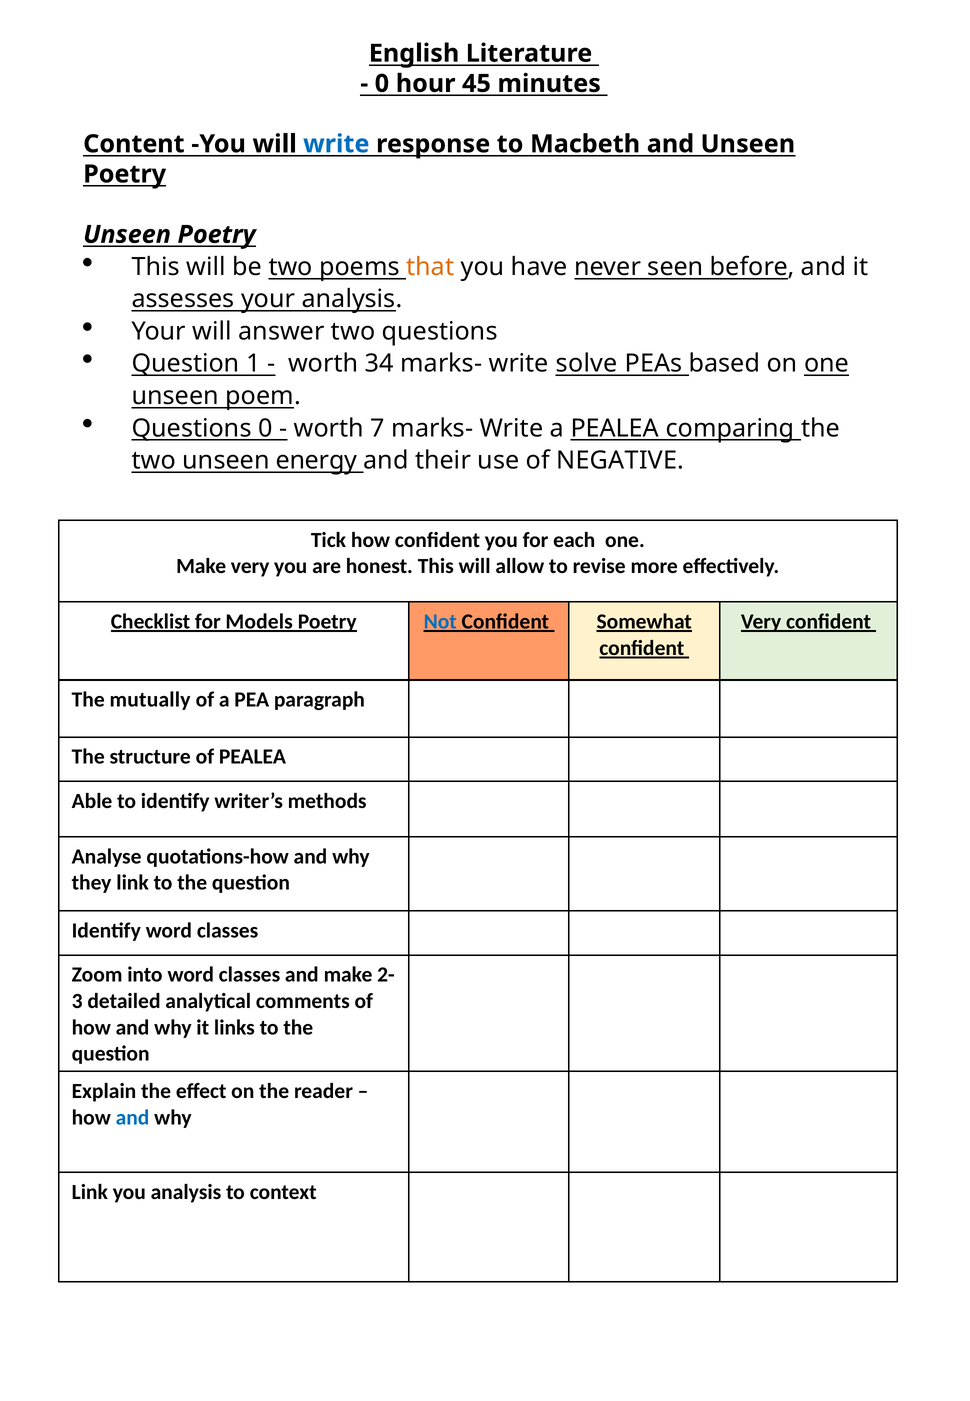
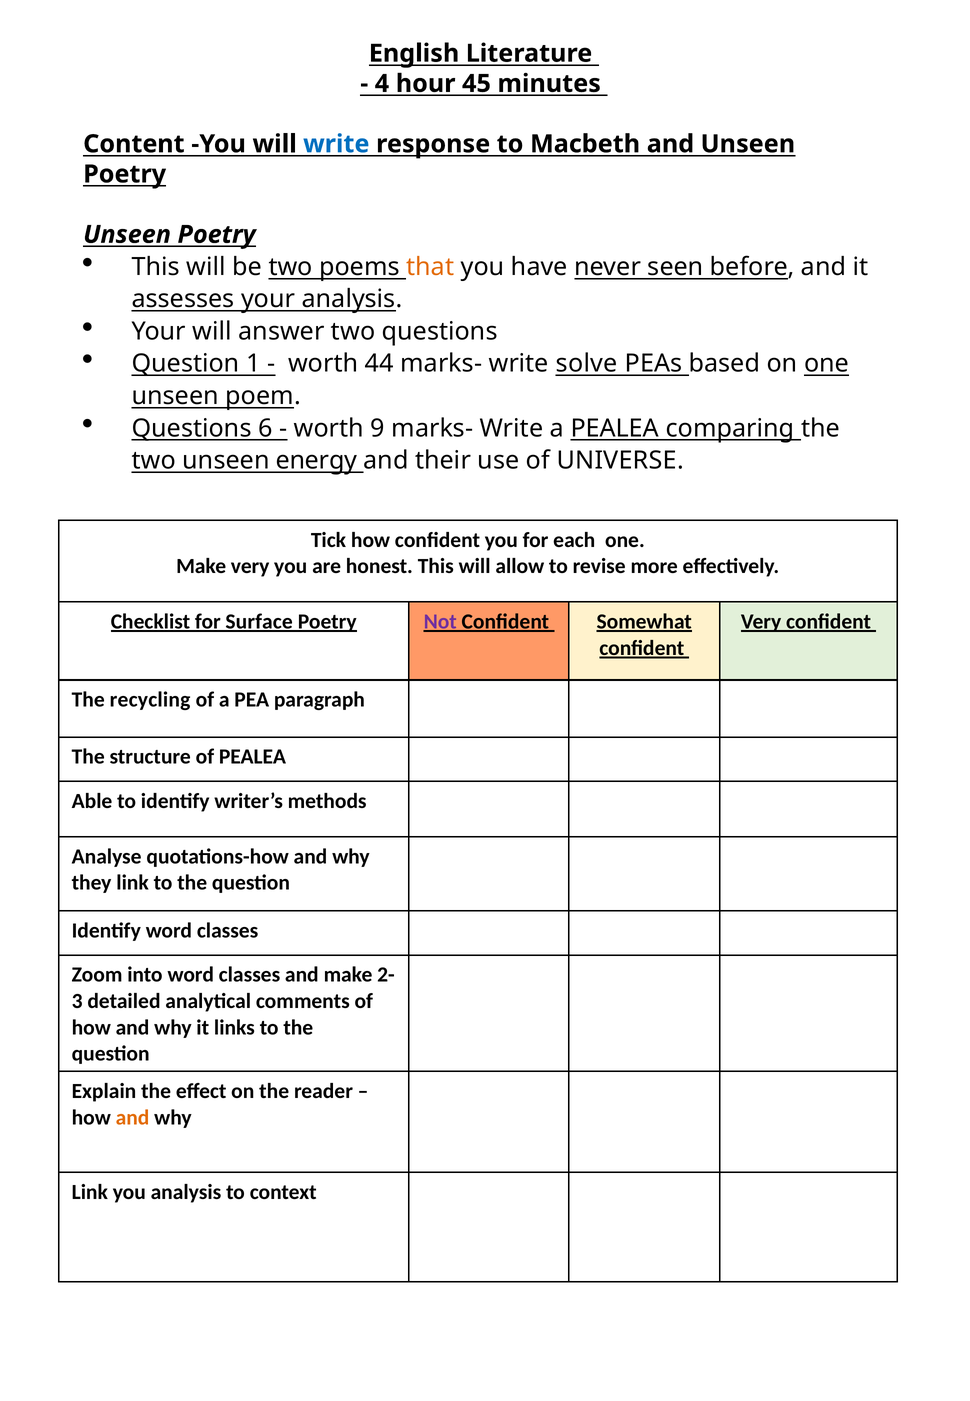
0 at (382, 84): 0 -> 4
34: 34 -> 44
Questions 0: 0 -> 6
7: 7 -> 9
NEGATIVE: NEGATIVE -> UNIVERSE
Models: Models -> Surface
Not colour: blue -> purple
mutually: mutually -> recycling
and at (132, 1118) colour: blue -> orange
